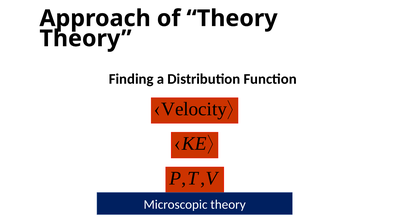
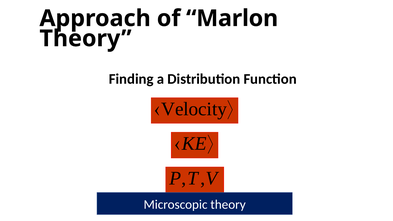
of Theory: Theory -> Marlon
